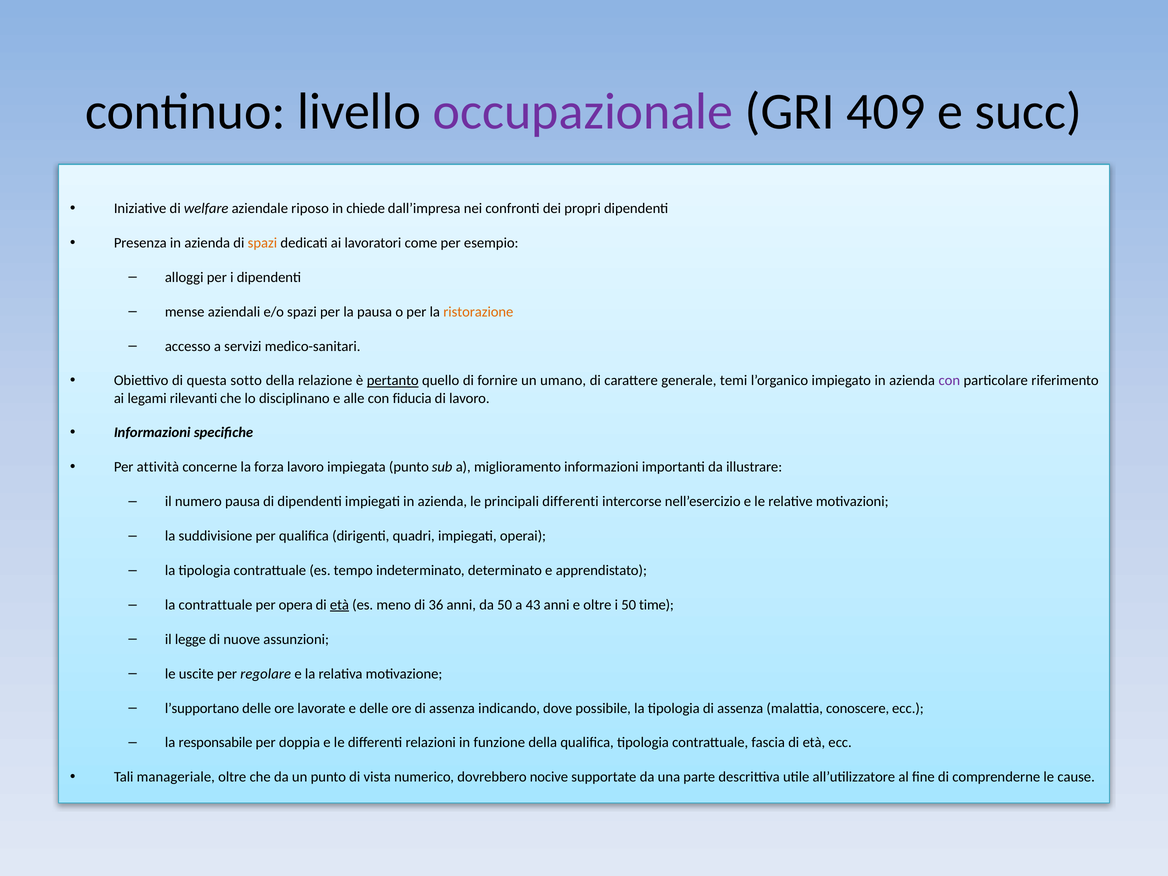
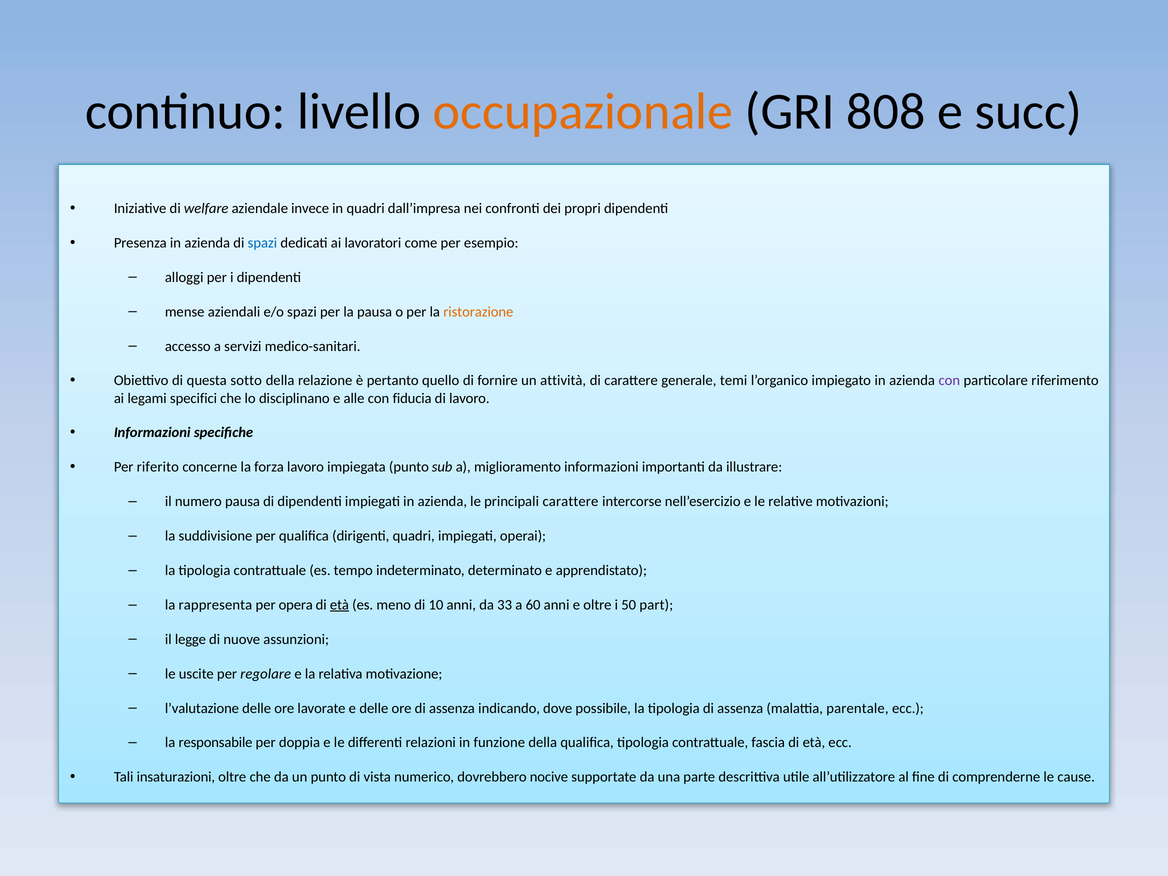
occupazionale colour: purple -> orange
409: 409 -> 808
riposo: riposo -> invece
in chiede: chiede -> quadri
spazi at (262, 243) colour: orange -> blue
pertanto underline: present -> none
umano: umano -> attività
rilevanti: rilevanti -> specifici
attività: attività -> riferito
principali differenti: differenti -> carattere
la contrattuale: contrattuale -> rappresenta
36: 36 -> 10
da 50: 50 -> 33
43: 43 -> 60
time: time -> part
l’supportano: l’supportano -> l’valutazione
conoscere: conoscere -> parentale
manageriale: manageriale -> insaturazioni
